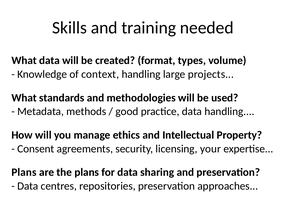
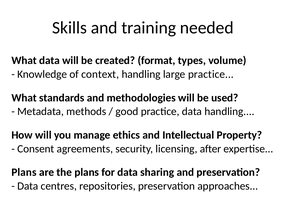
large projects: projects -> practice
your: your -> after
